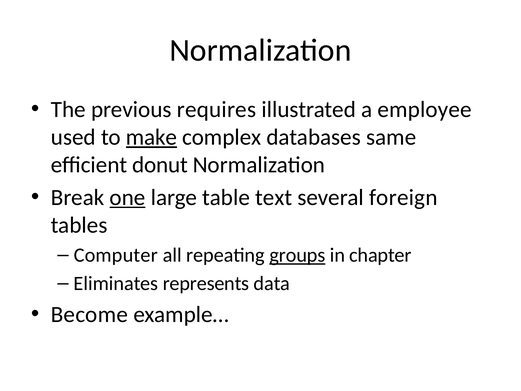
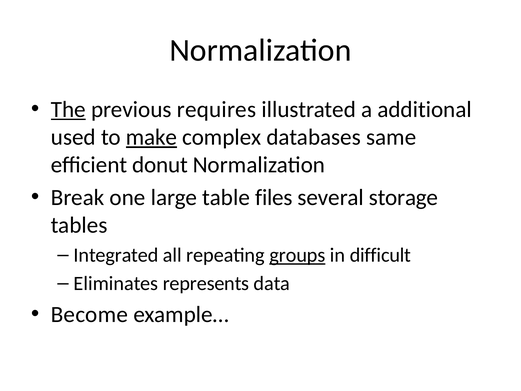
The underline: none -> present
employee: employee -> additional
one underline: present -> none
text: text -> files
foreign: foreign -> storage
Computer: Computer -> Integrated
chapter: chapter -> difficult
